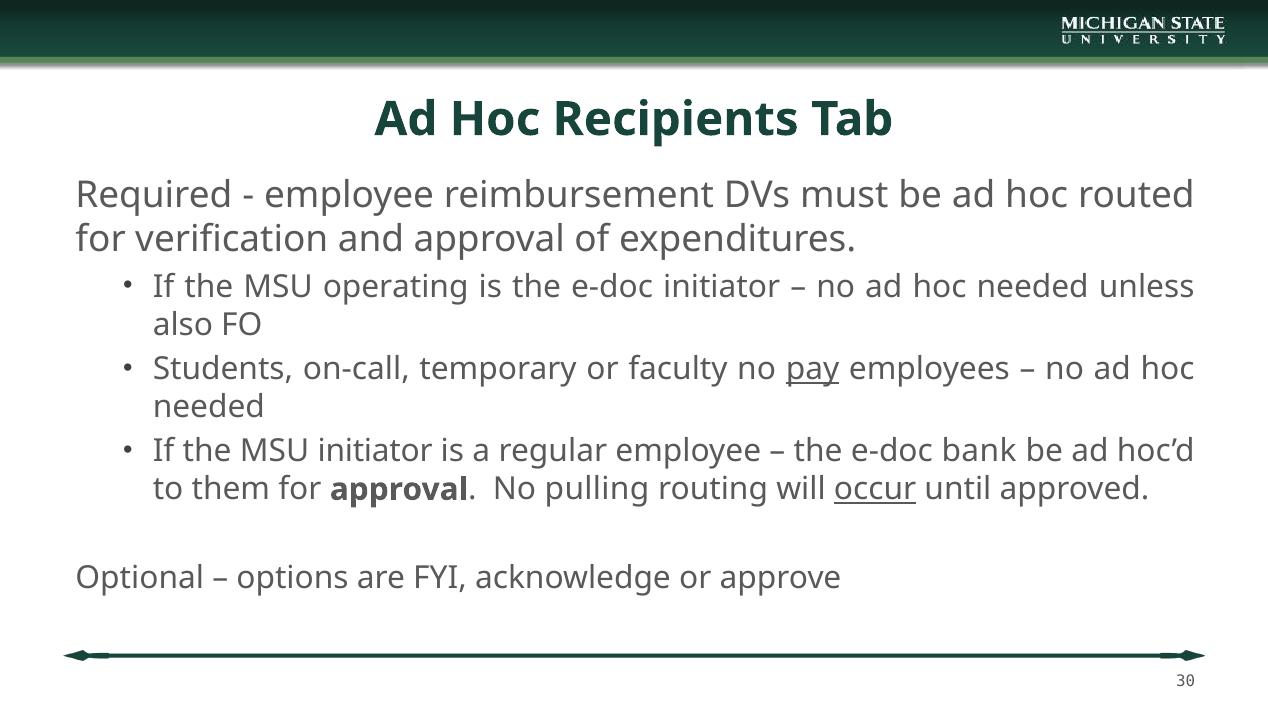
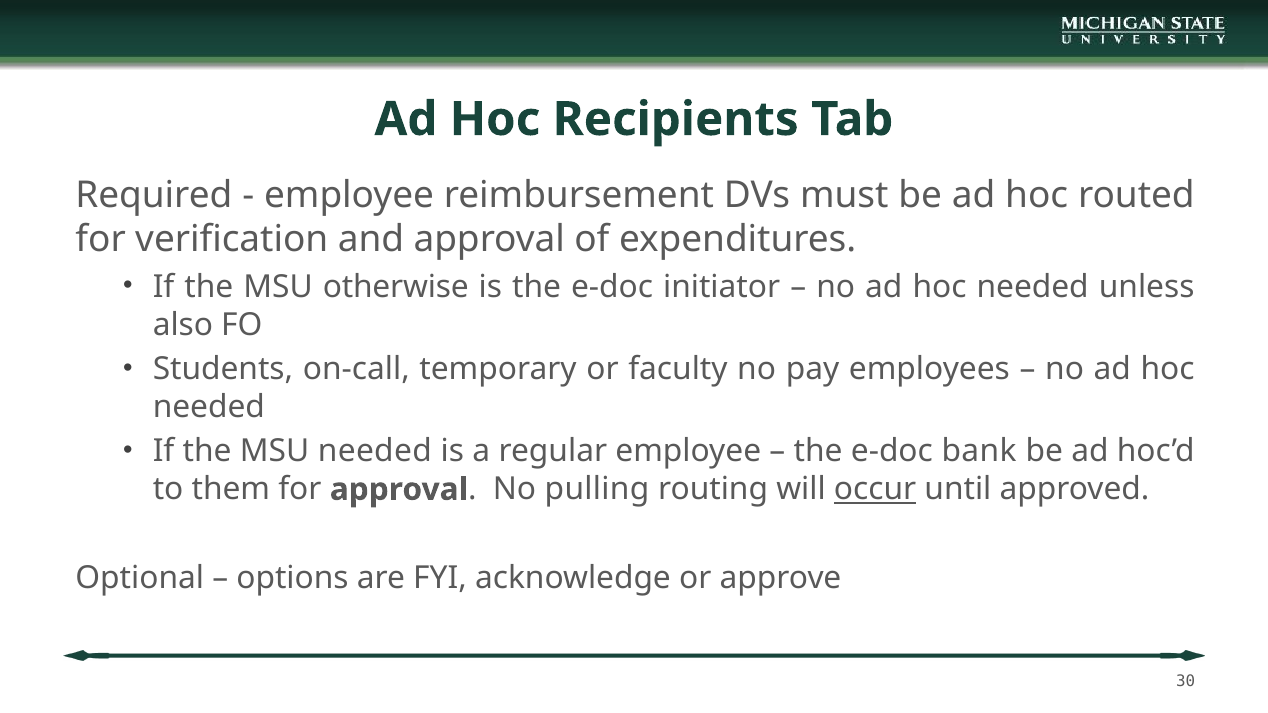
operating: operating -> otherwise
pay underline: present -> none
MSU initiator: initiator -> needed
